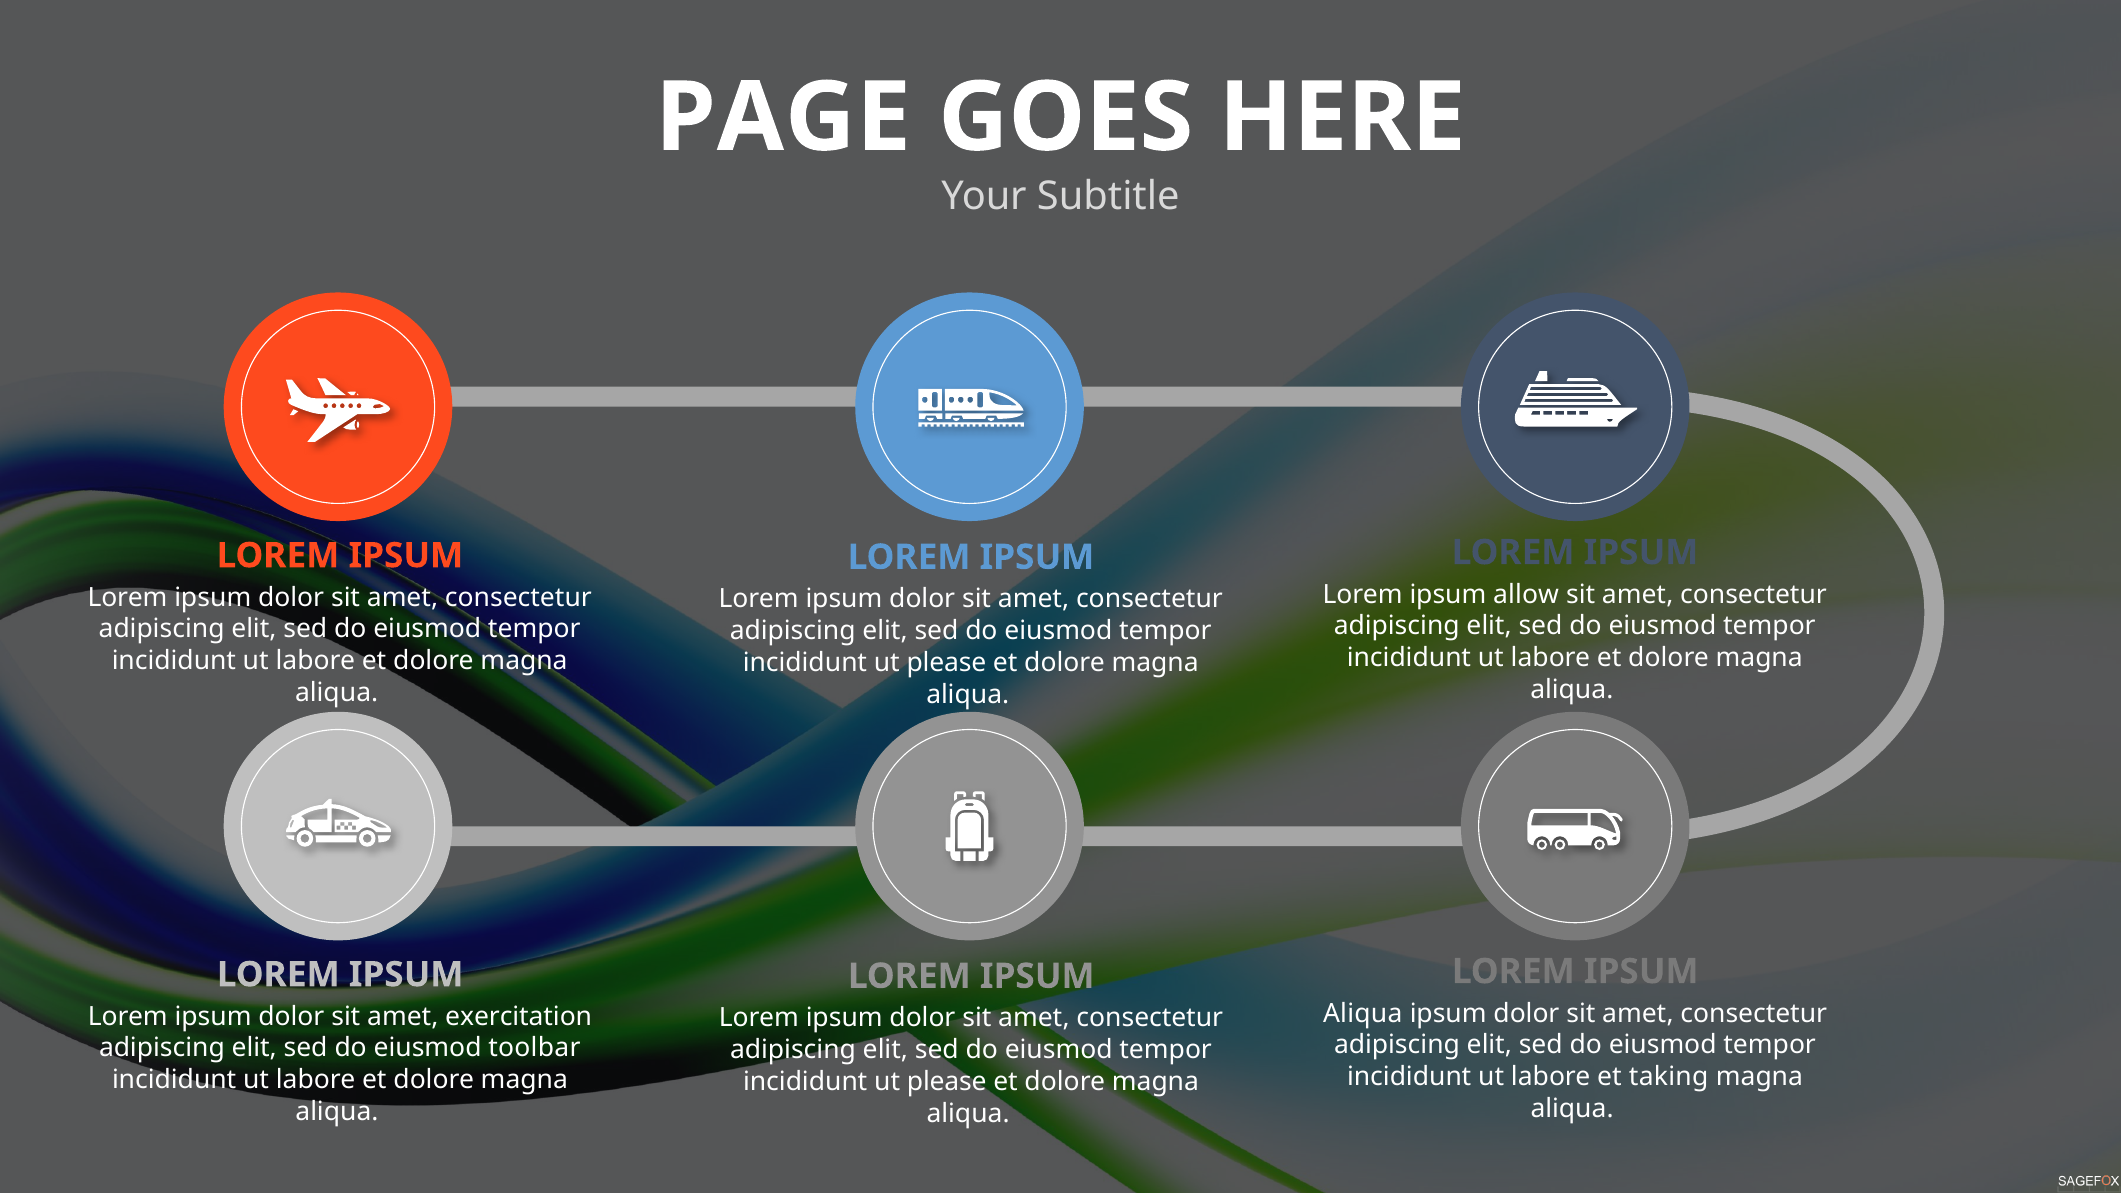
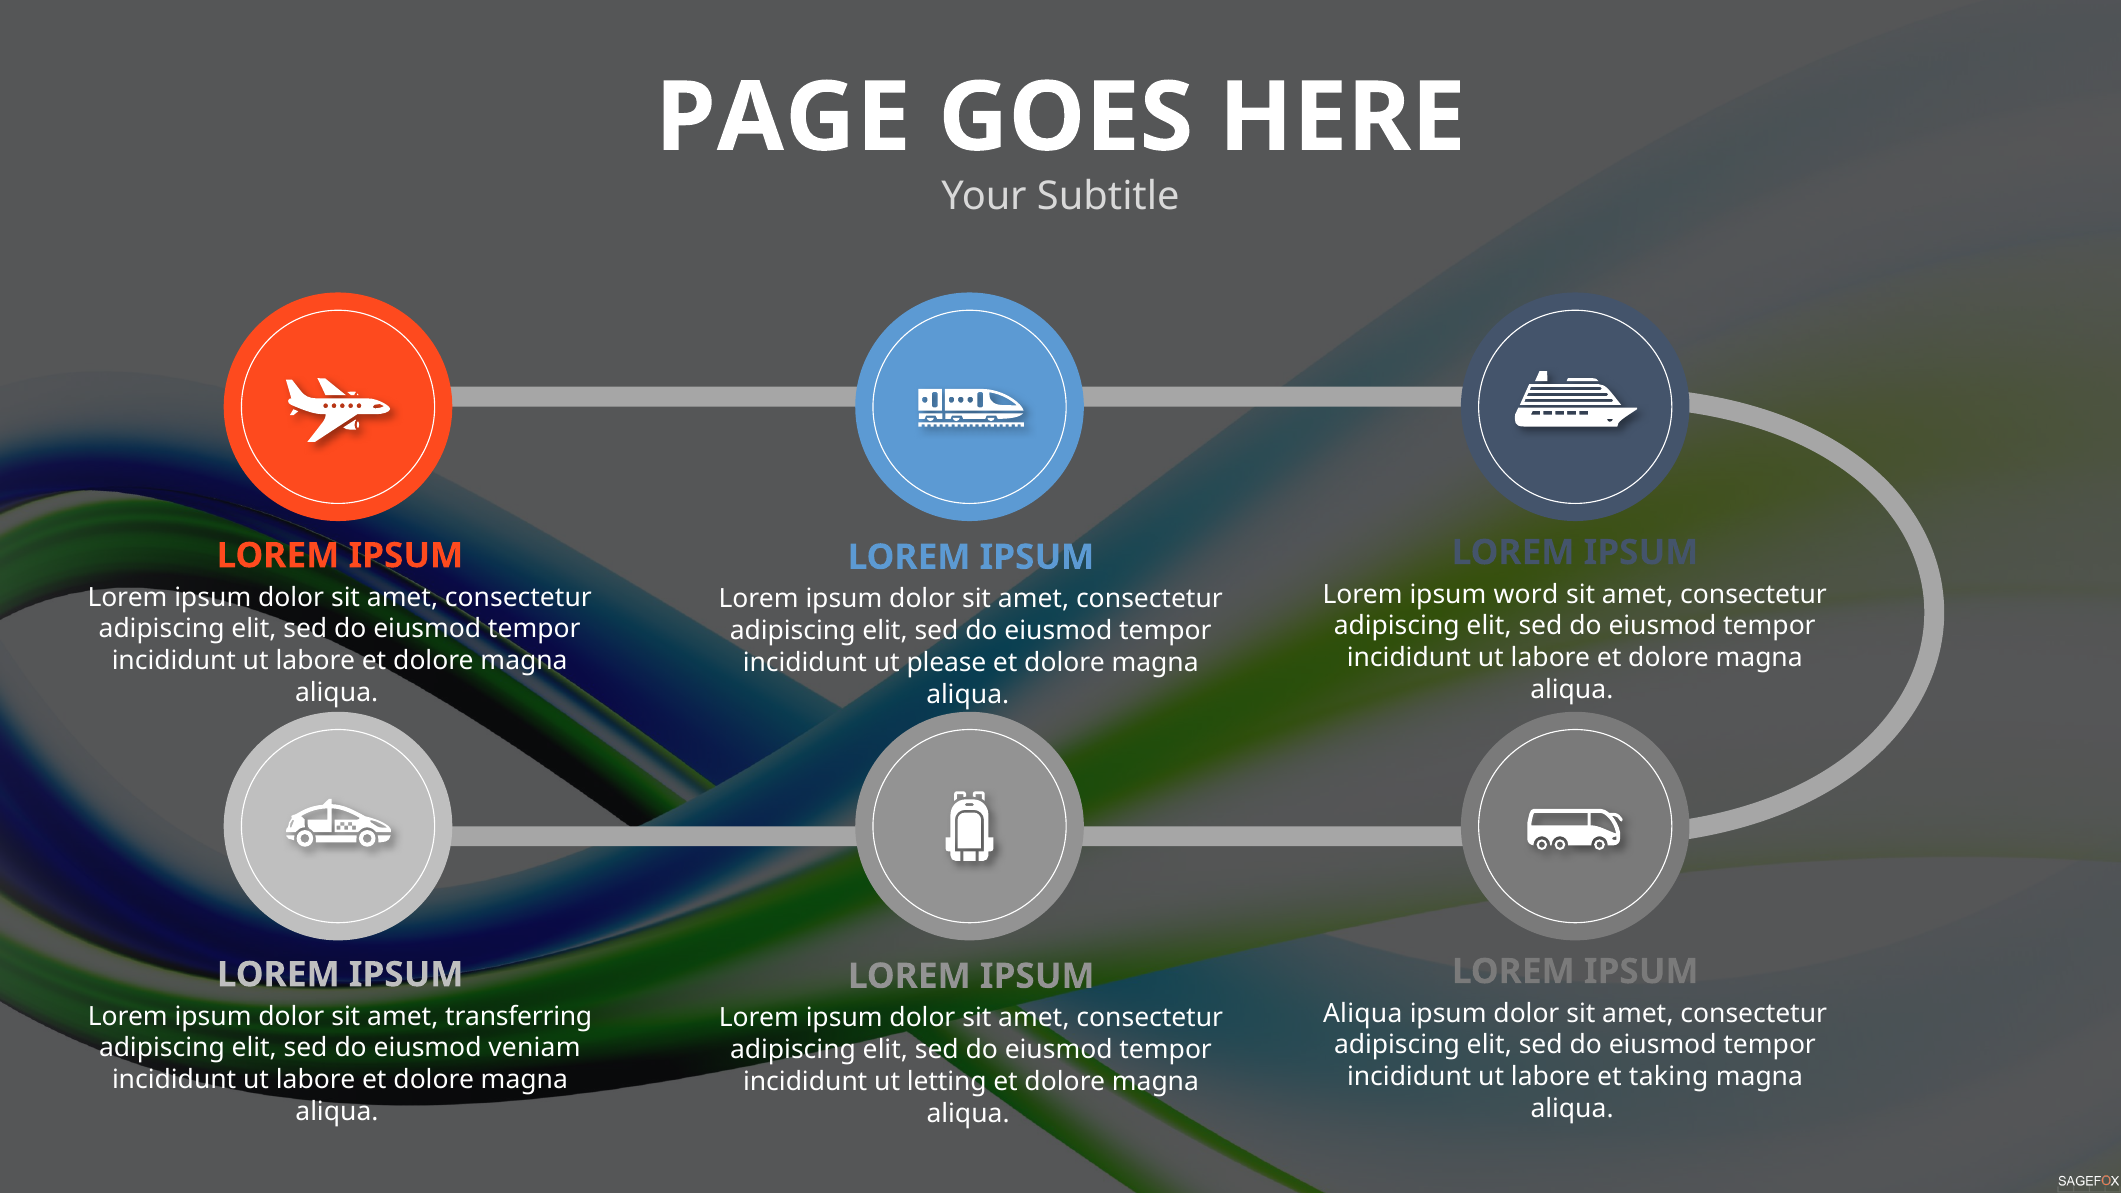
allow: allow -> word
exercitation: exercitation -> transferring
toolbar: toolbar -> veniam
please at (947, 1082): please -> letting
